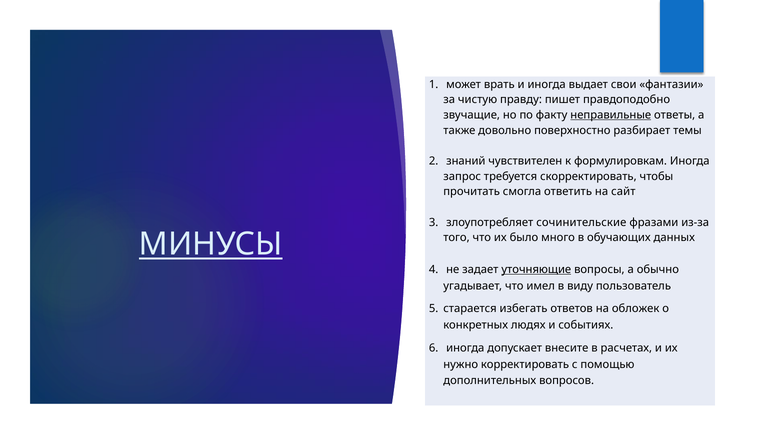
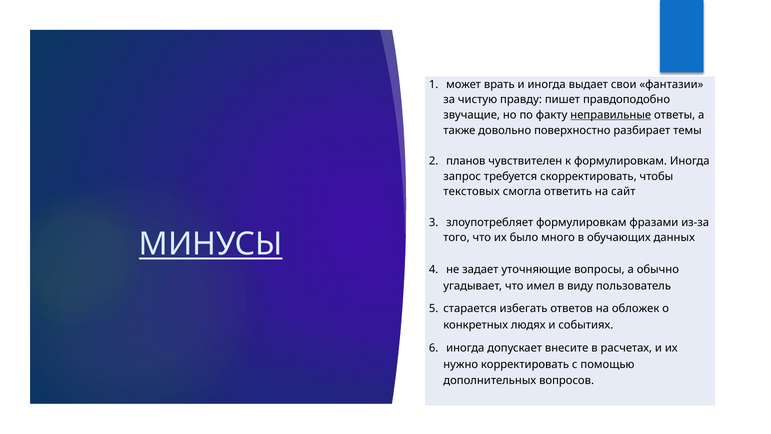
знаний: знаний -> планов
прочитать: прочитать -> текстовых
злоупотребляет сочинительские: сочинительские -> формулировкам
уточняющие underline: present -> none
